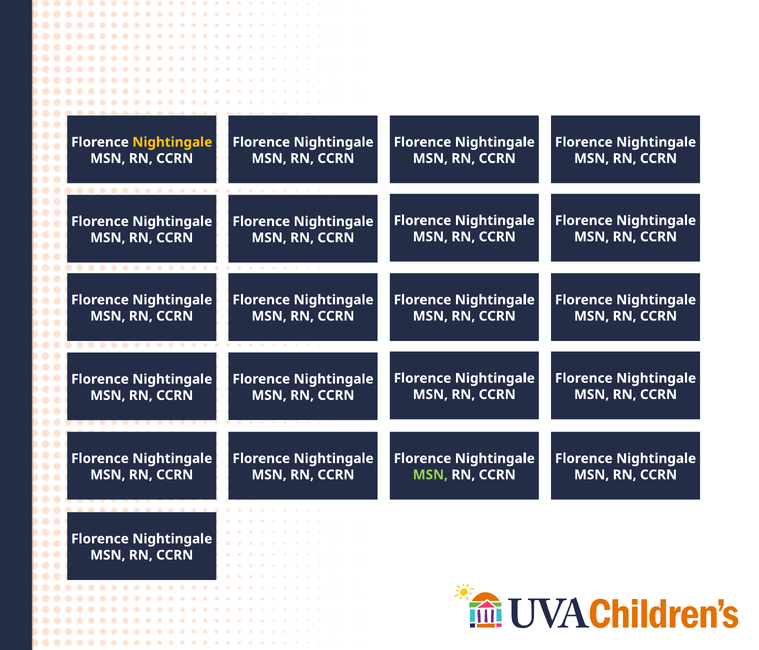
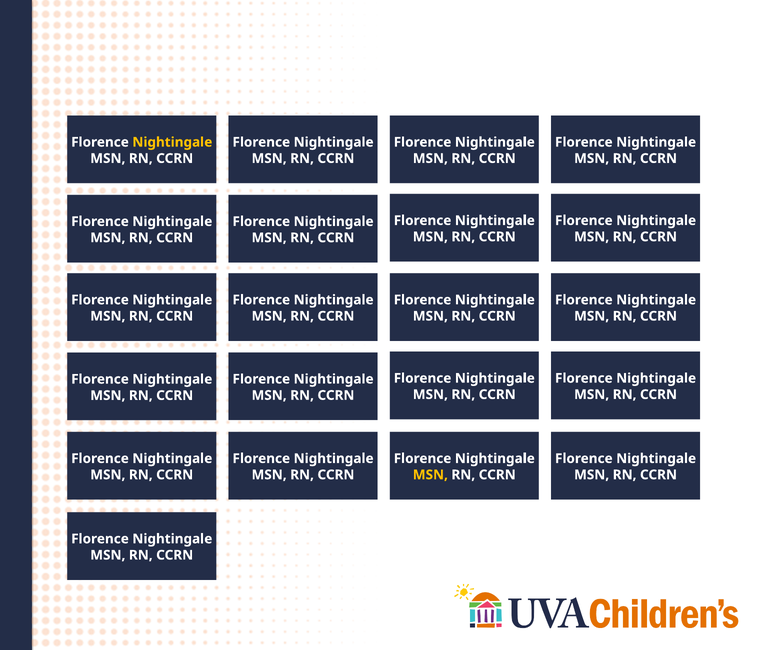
MSN at (430, 475) colour: light green -> yellow
